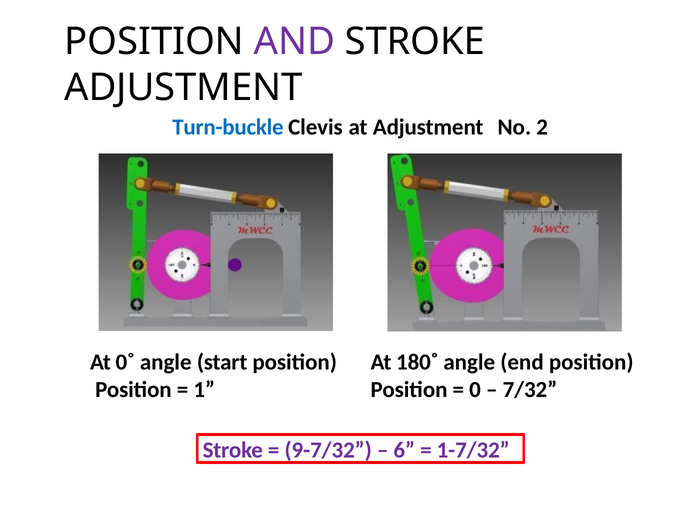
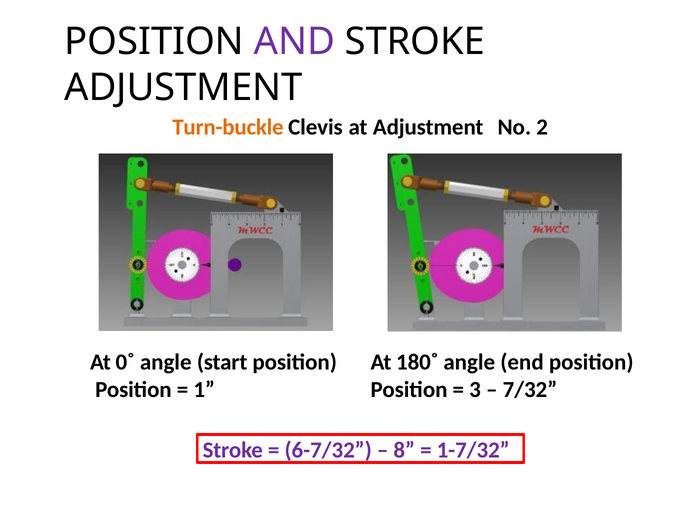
Turn-buckle colour: blue -> orange
0: 0 -> 3
9-7/32: 9-7/32 -> 6-7/32
6: 6 -> 8
